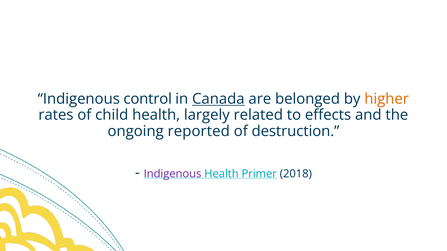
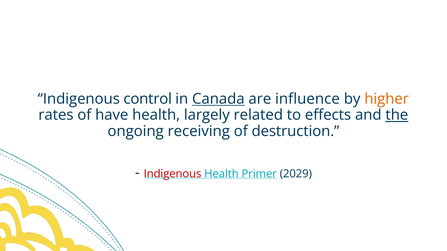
belonged: belonged -> influence
child: child -> have
the underline: none -> present
reported: reported -> receiving
Indigenous at (173, 174) colour: purple -> red
2018: 2018 -> 2029
